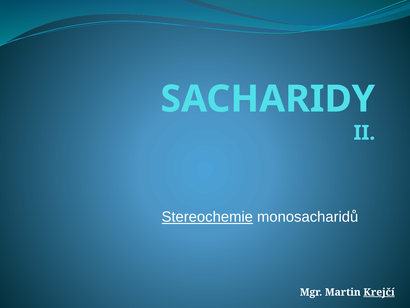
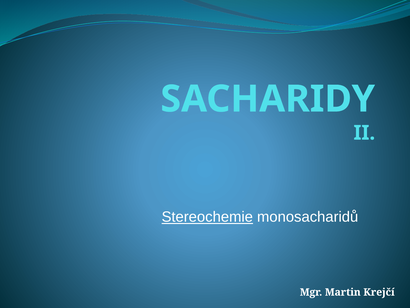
Krejčí underline: present -> none
